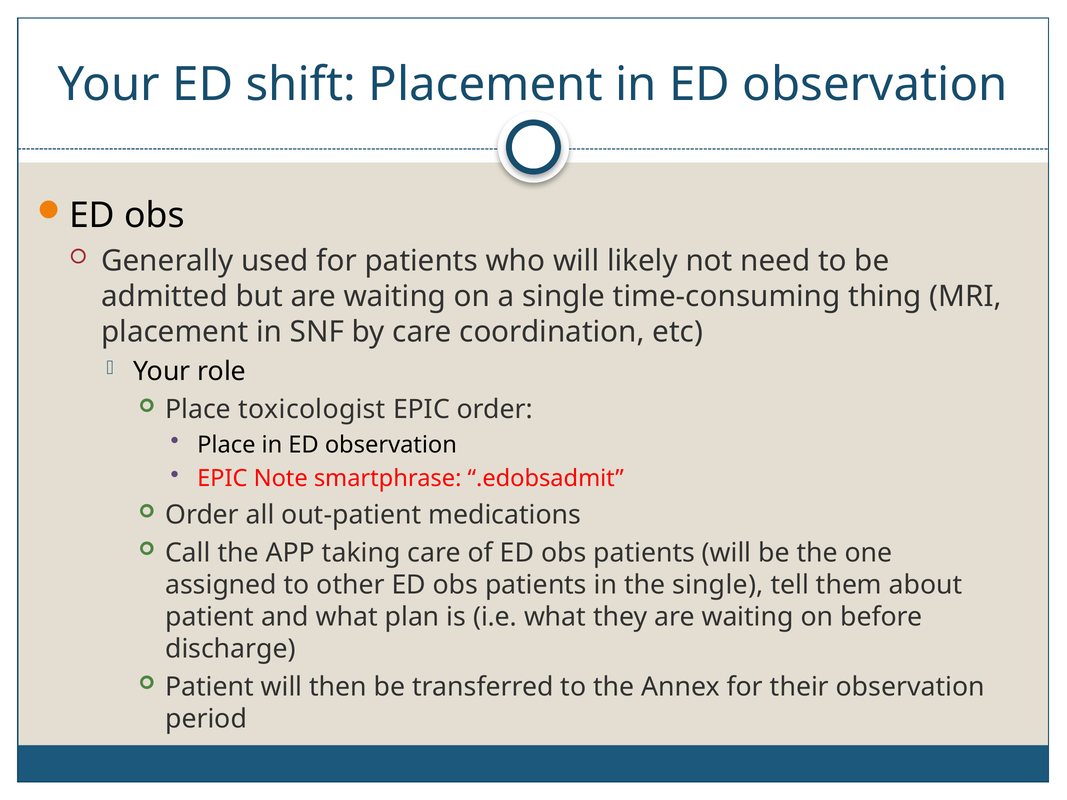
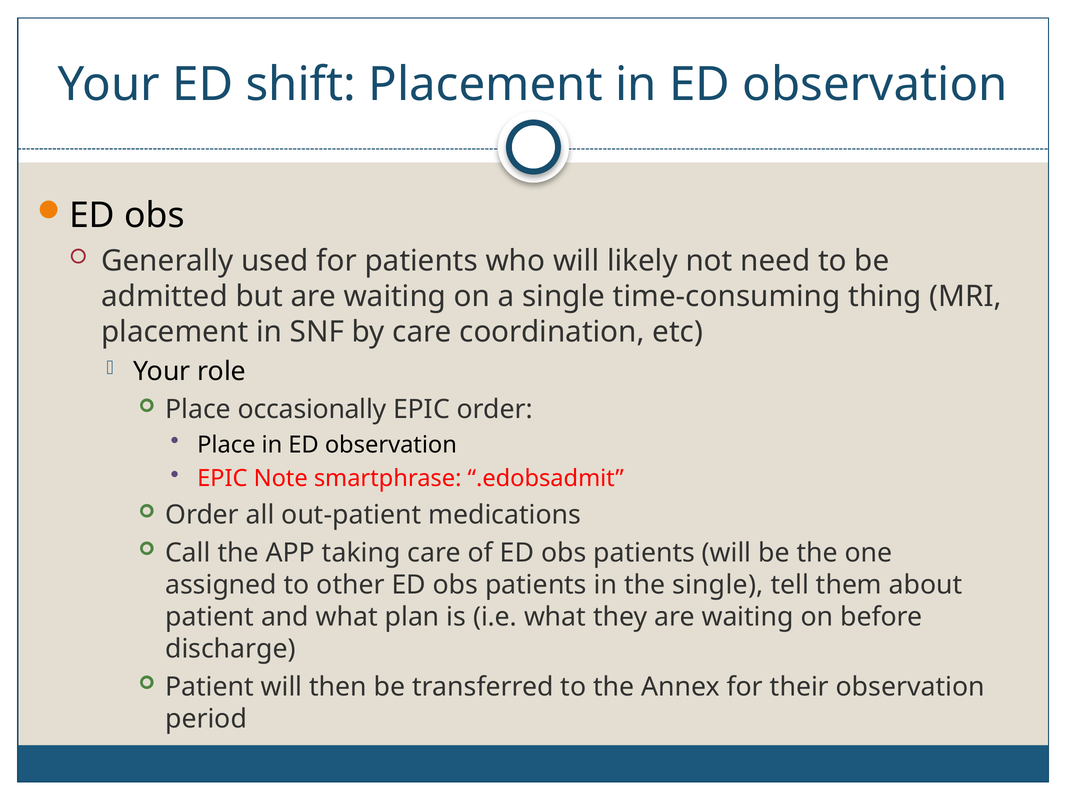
toxicologist: toxicologist -> occasionally
